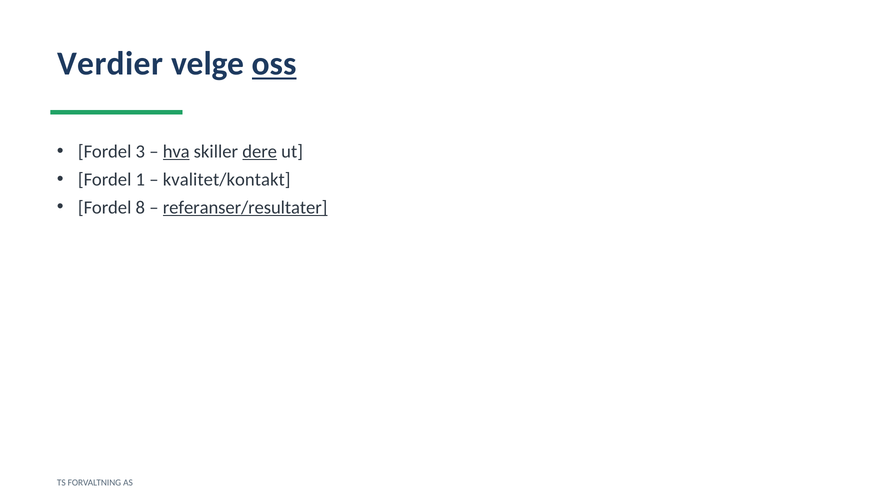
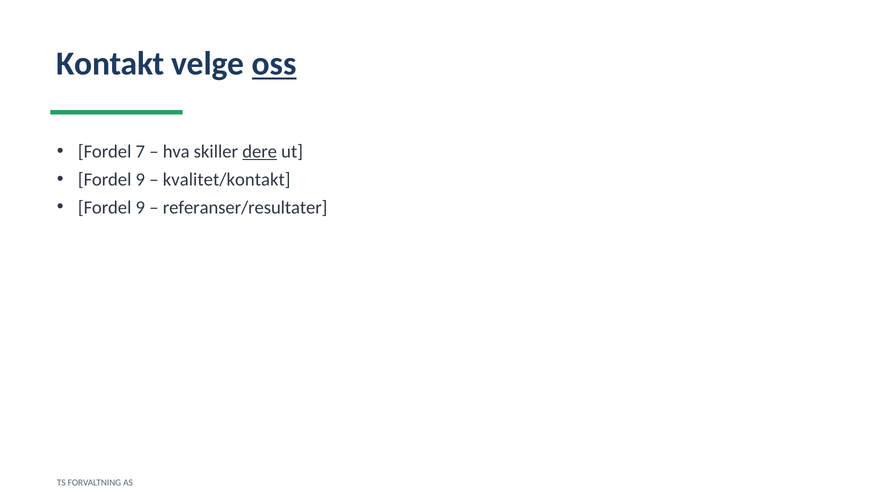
Verdier: Verdier -> Kontakt
3: 3 -> 7
hva underline: present -> none
1 at (140, 180): 1 -> 9
8 at (140, 208): 8 -> 9
referanser/resultater underline: present -> none
